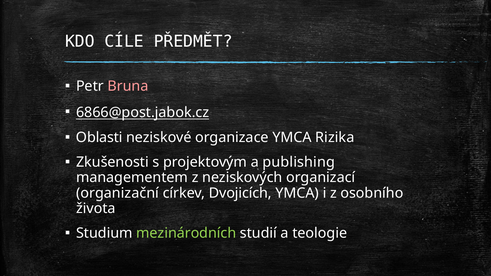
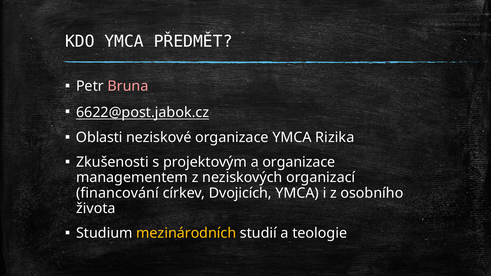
KDO CÍLE: CÍLE -> YMCA
6866@post.jabok.cz: 6866@post.jabok.cz -> 6622@post.jabok.cz
a publishing: publishing -> organizace
organizační: organizační -> financování
mezinárodních colour: light green -> yellow
